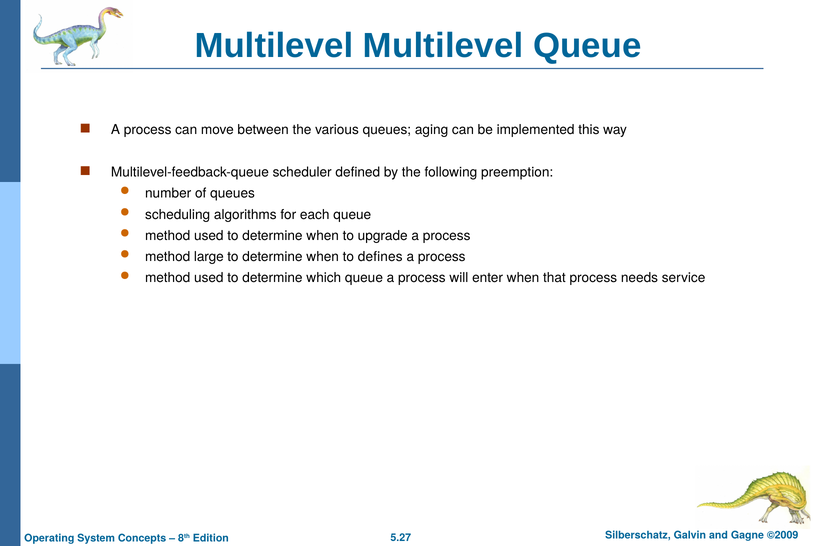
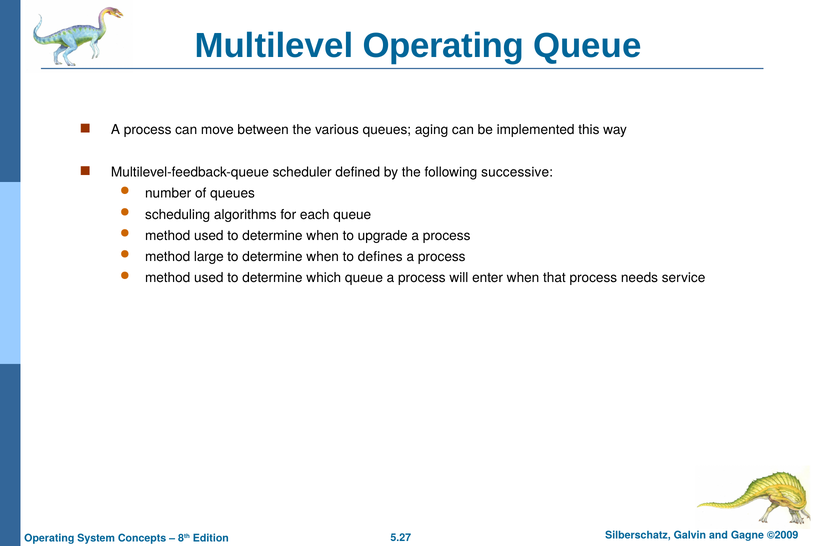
Multilevel Multilevel: Multilevel -> Operating
preemption: preemption -> successive
